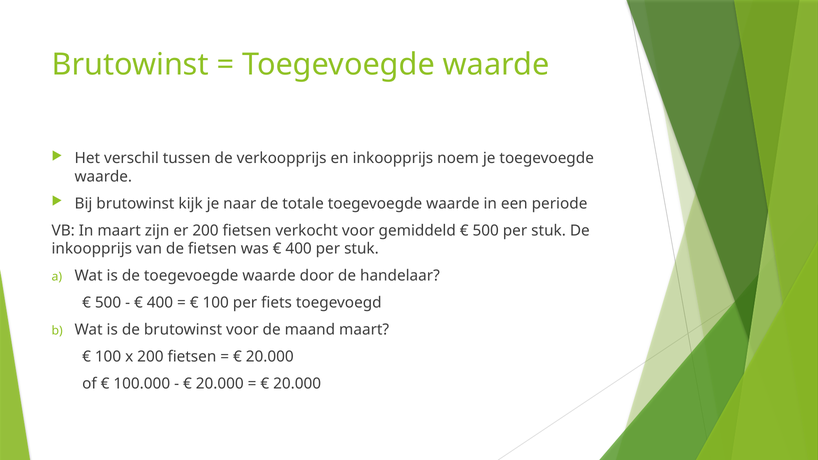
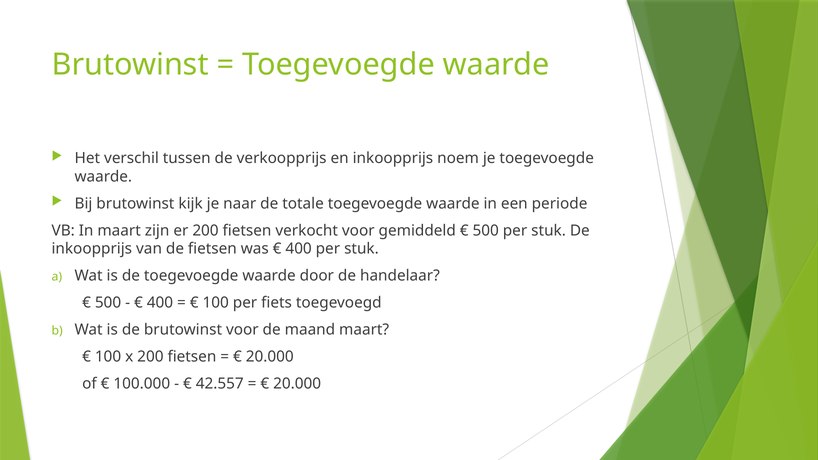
20.000 at (220, 384): 20.000 -> 42.557
